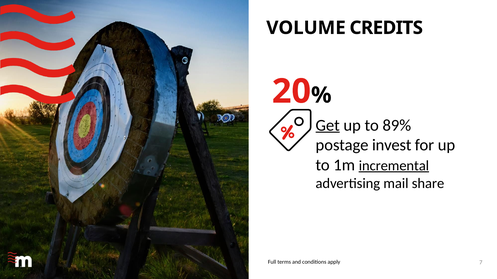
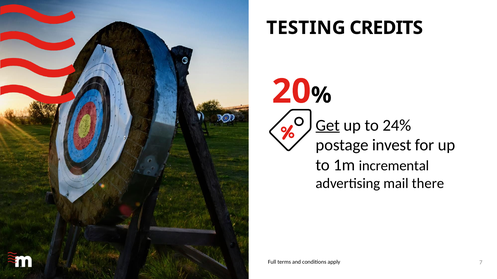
VOLUME: VOLUME -> TESTING
89%: 89% -> 24%
incremental underline: present -> none
share: share -> there
